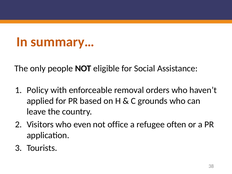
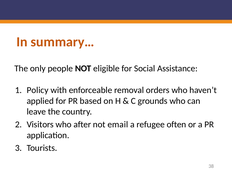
even: even -> after
office: office -> email
